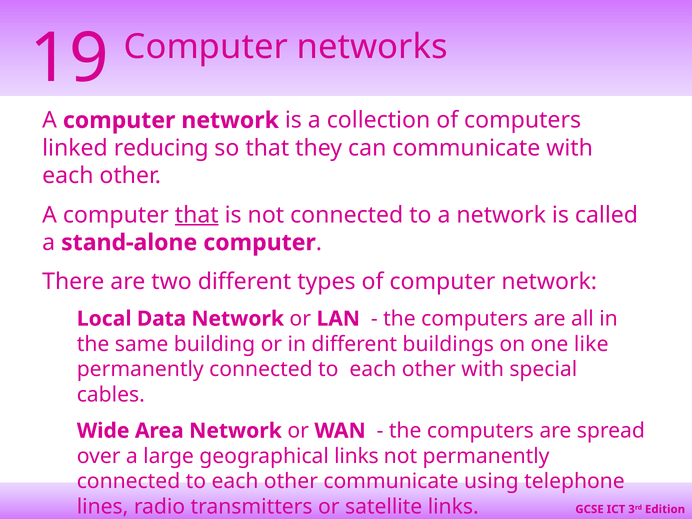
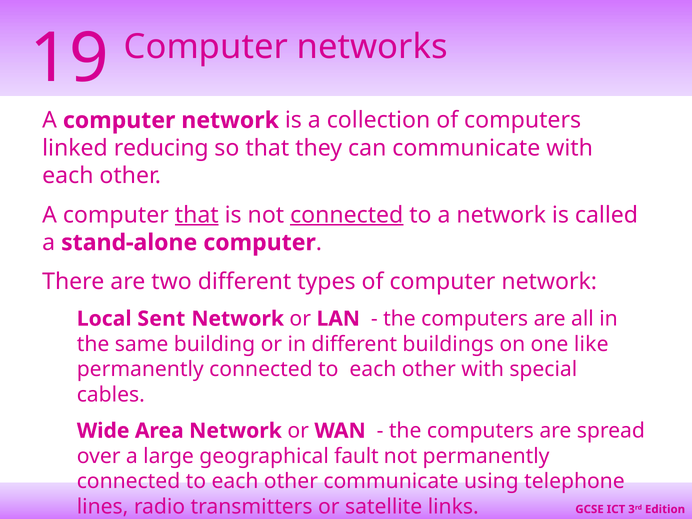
connected at (347, 215) underline: none -> present
Data: Data -> Sent
geographical links: links -> fault
